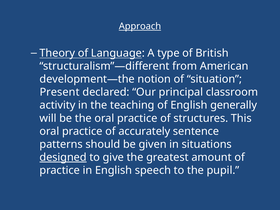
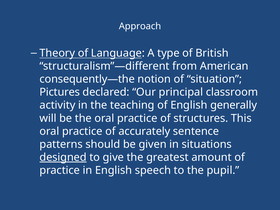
Approach underline: present -> none
development—the: development—the -> consequently—the
Present: Present -> Pictures
